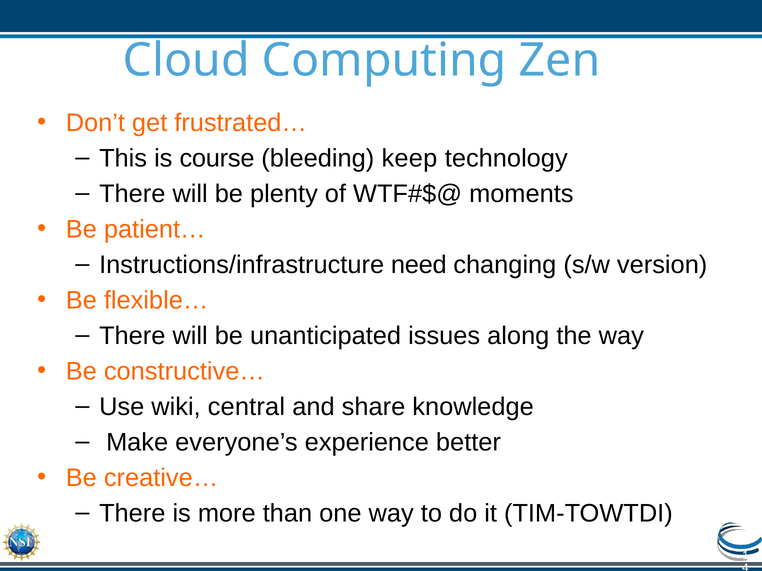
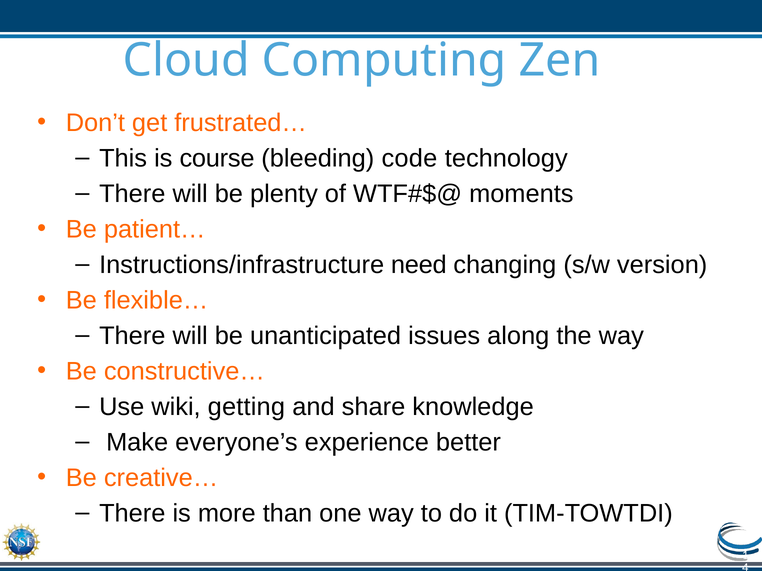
keep: keep -> code
central: central -> getting
